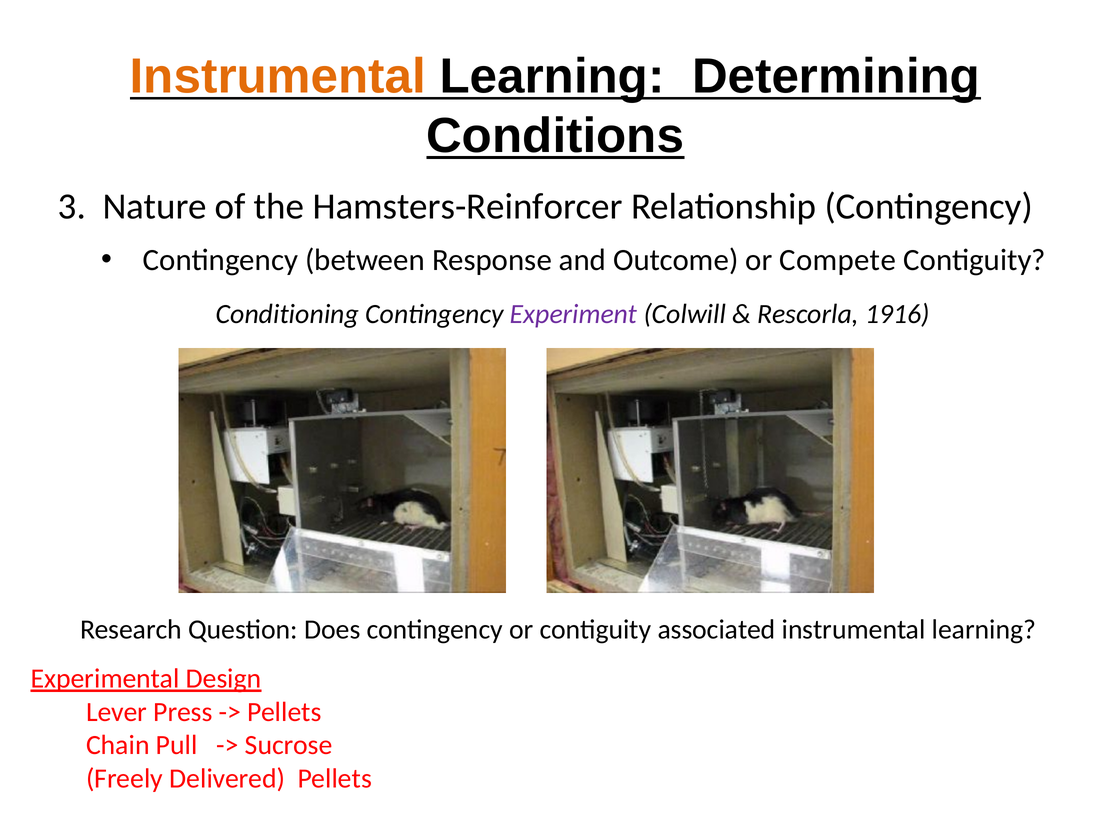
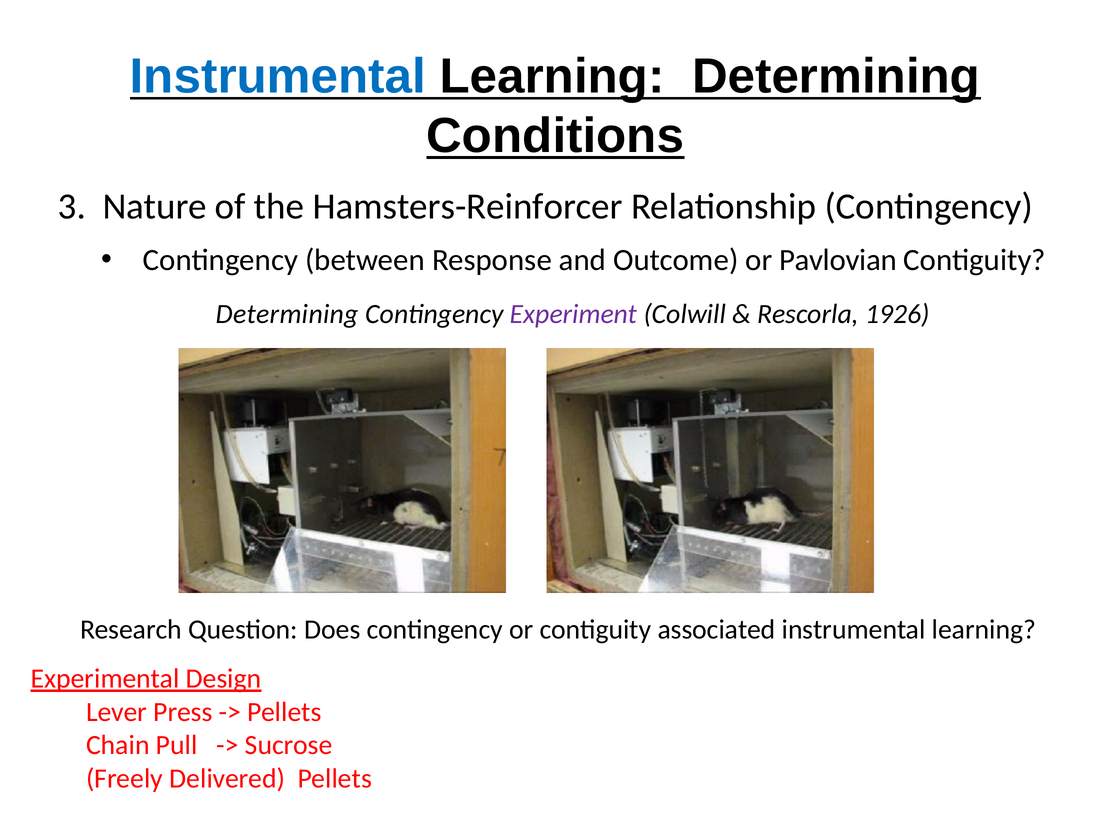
Instrumental at (278, 77) colour: orange -> blue
Compete: Compete -> Pavlovian
Conditioning at (287, 314): Conditioning -> Determining
1916: 1916 -> 1926
